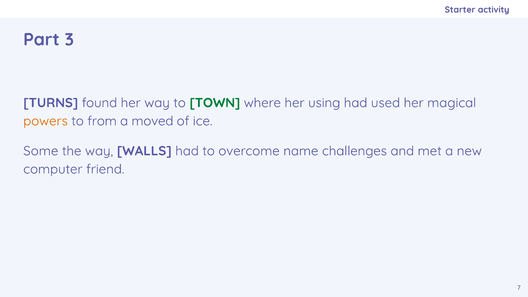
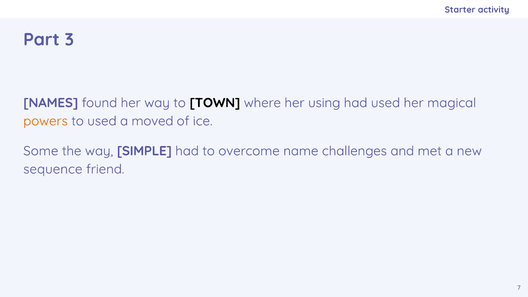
TURNS: TURNS -> NAMES
TOWN colour: green -> black
to from: from -> used
WALLS: WALLS -> SIMPLE
computer: computer -> sequence
